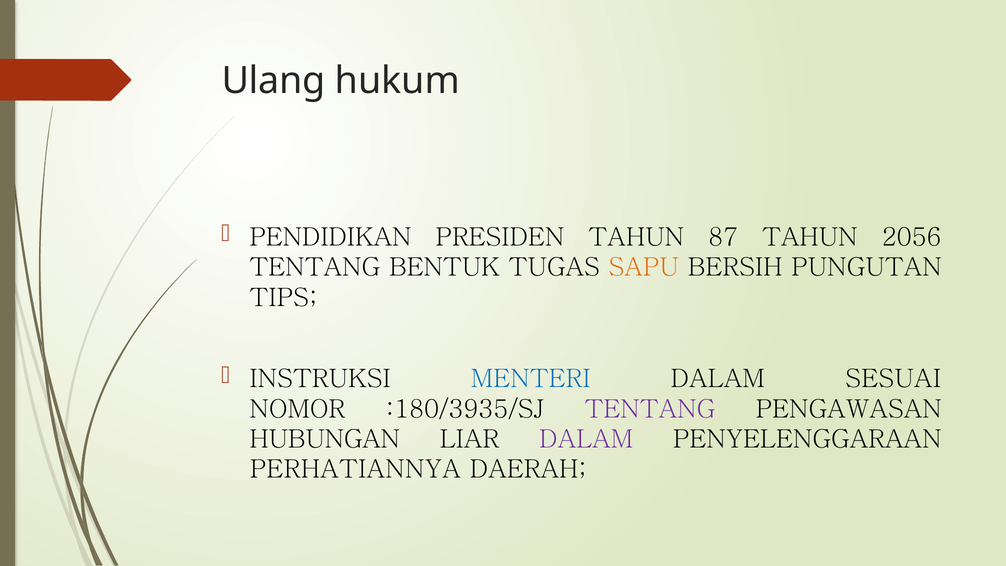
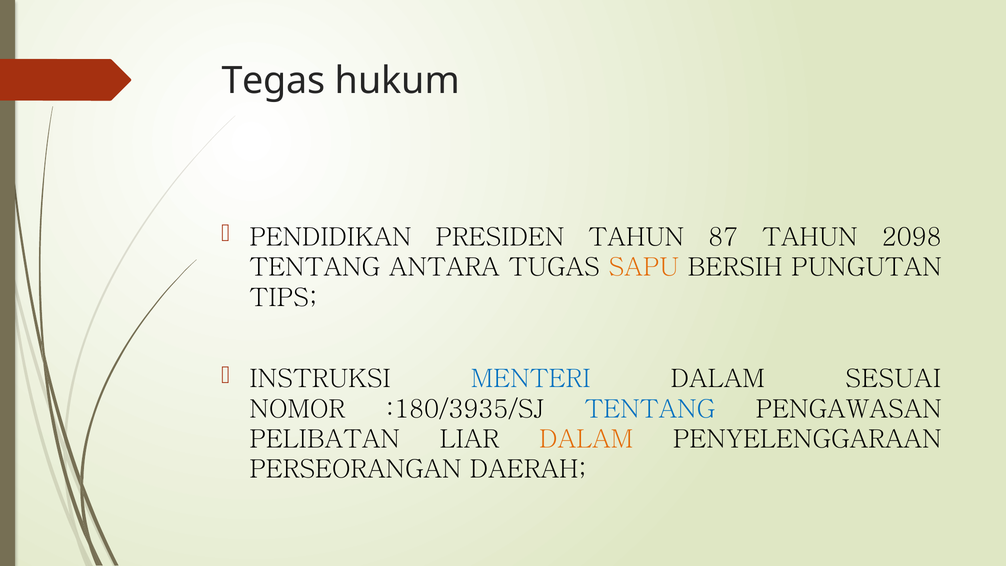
Ulang: Ulang -> Tegas
2056: 2056 -> 2098
BENTUK: BENTUK -> ANTARA
TENTANG at (650, 409) colour: purple -> blue
HUBUNGAN: HUBUNGAN -> PELIBATAN
DALAM at (586, 439) colour: purple -> orange
PERHATIANNYA: PERHATIANNYA -> PERSEORANGAN
